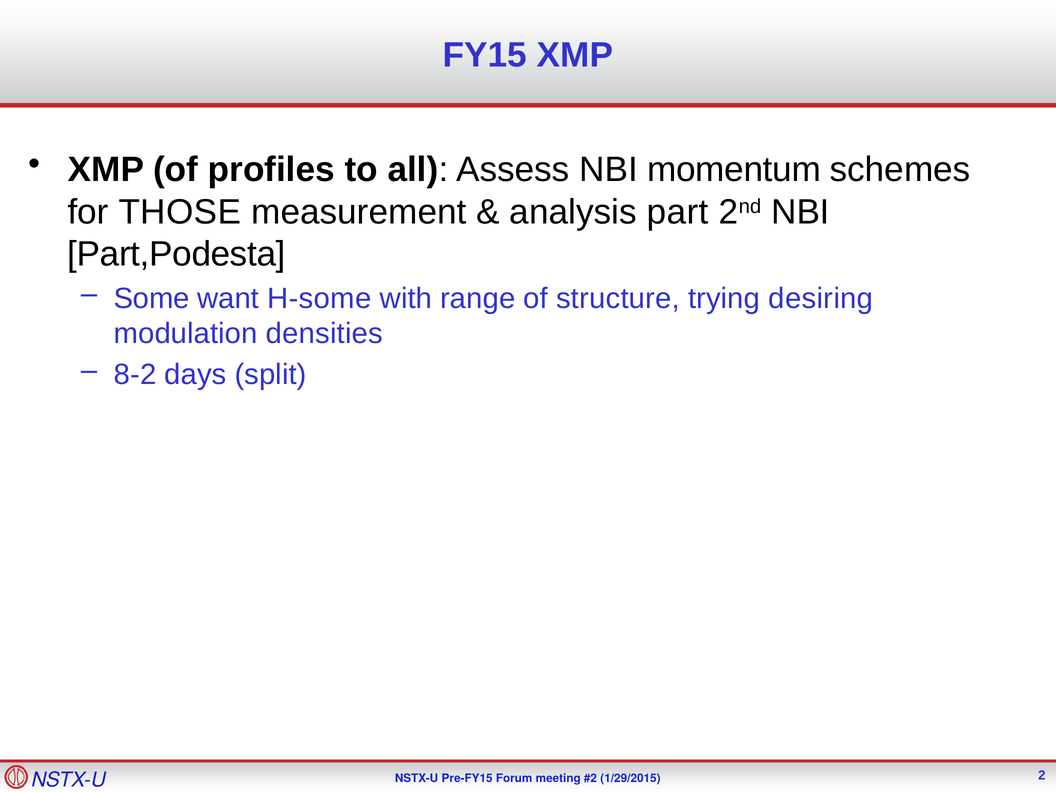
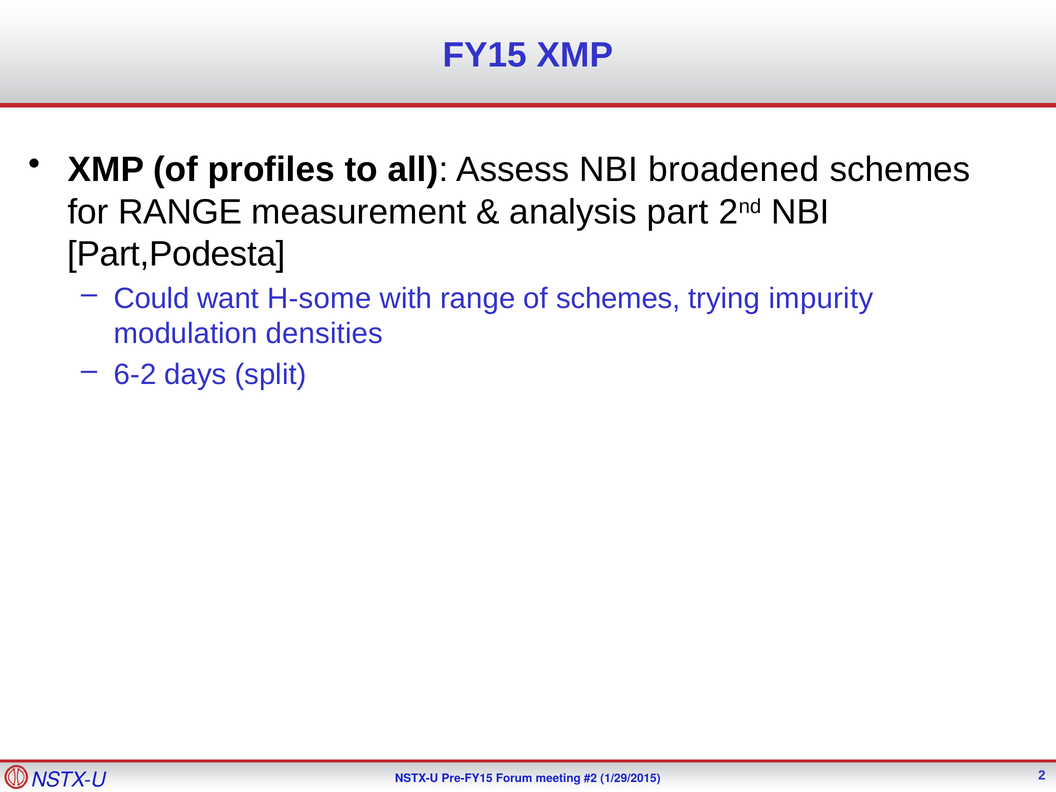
momentum: momentum -> broadened
for THOSE: THOSE -> RANGE
Some: Some -> Could
of structure: structure -> schemes
desiring: desiring -> impurity
8-2: 8-2 -> 6-2
